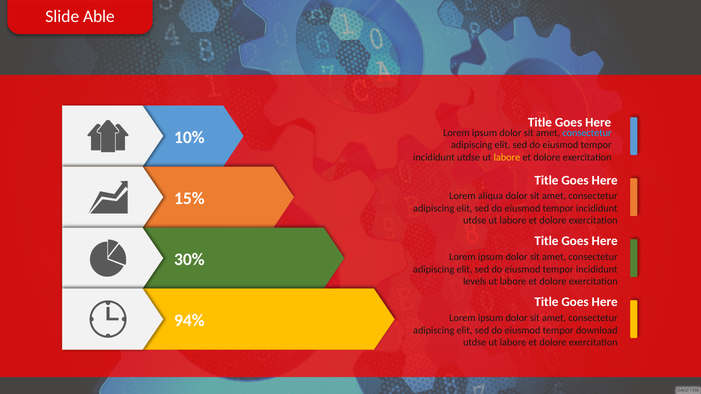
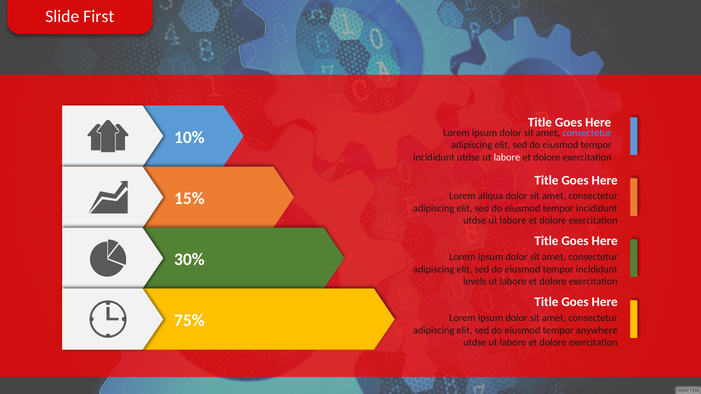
Able: Able -> First
labore at (507, 157) colour: yellow -> white
94%: 94% -> 75%
download: download -> anywhere
